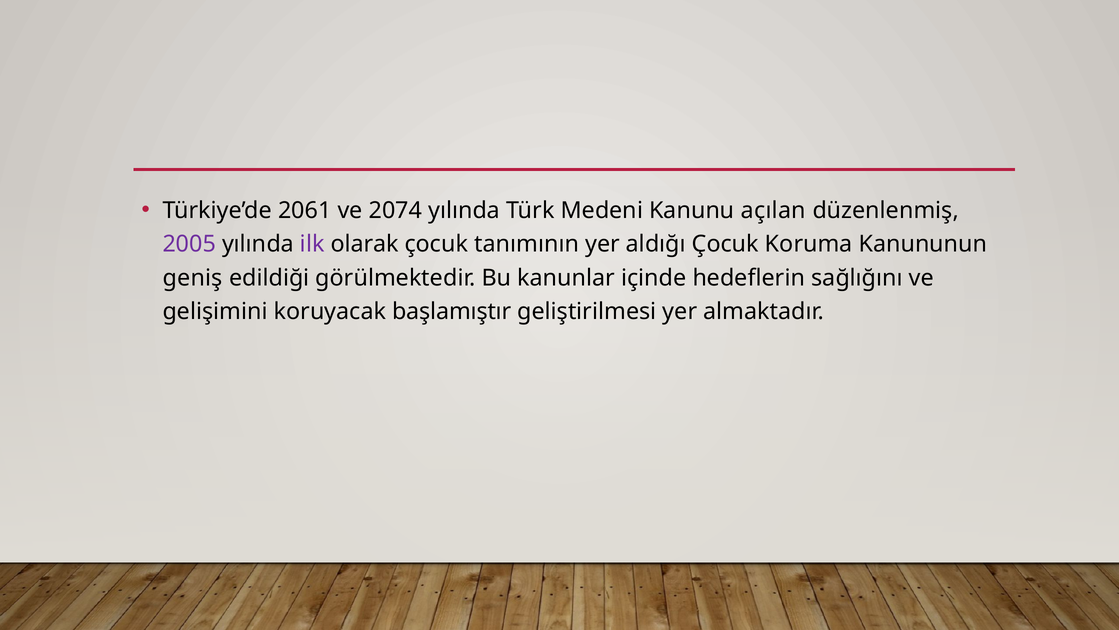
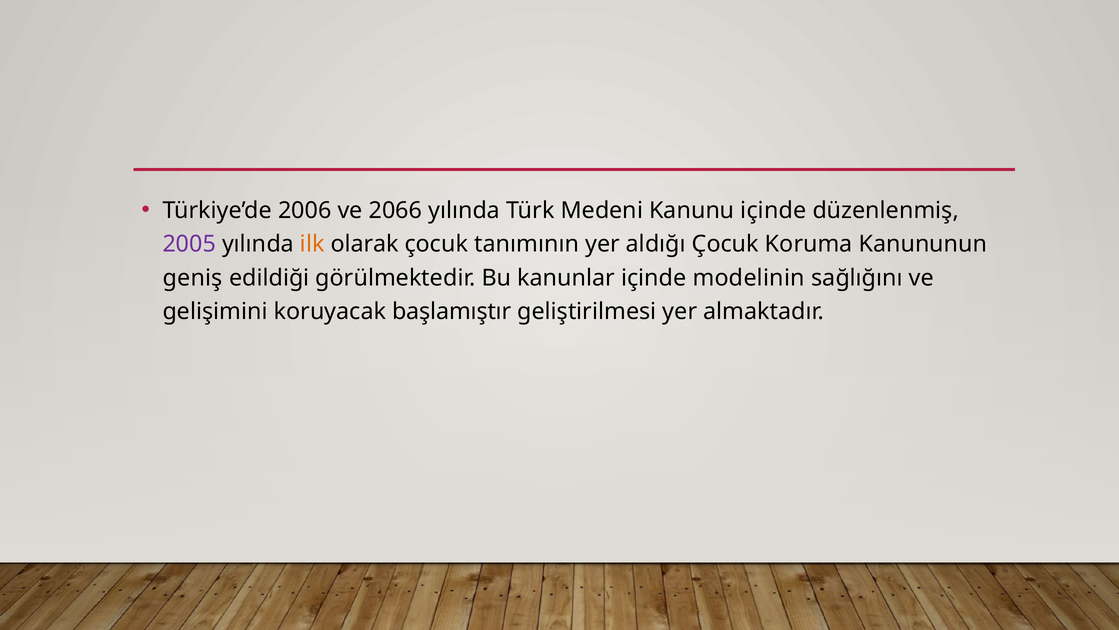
2061: 2061 -> 2006
2074: 2074 -> 2066
Kanunu açılan: açılan -> içinde
ilk colour: purple -> orange
hedeflerin: hedeflerin -> modelinin
